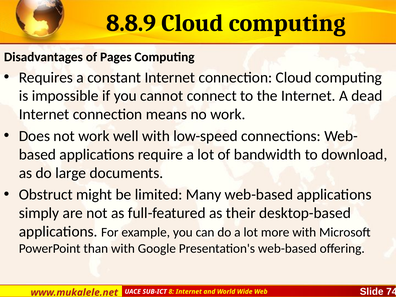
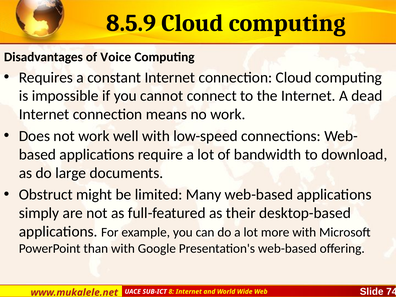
8.8.9: 8.8.9 -> 8.5.9
Pages: Pages -> Voice
